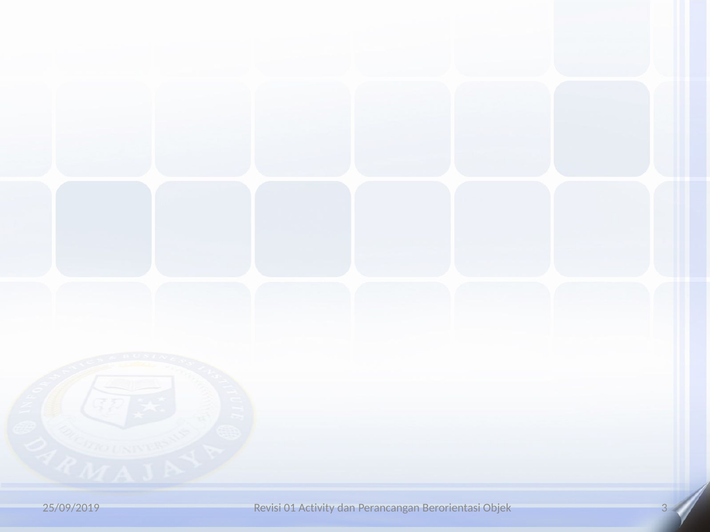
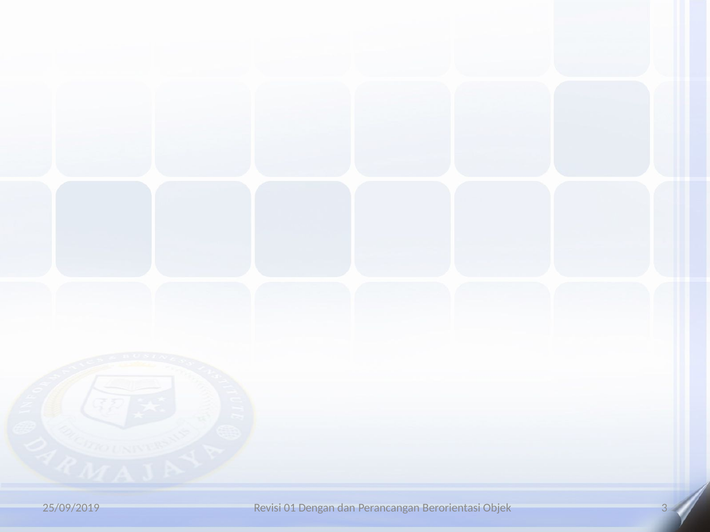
Activity: Activity -> Dengan
